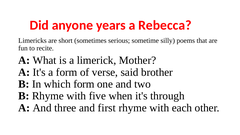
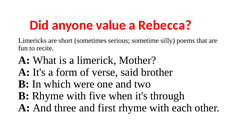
years: years -> value
which form: form -> were
